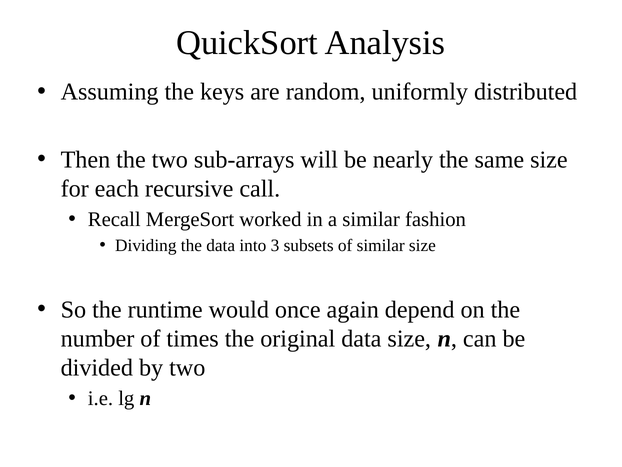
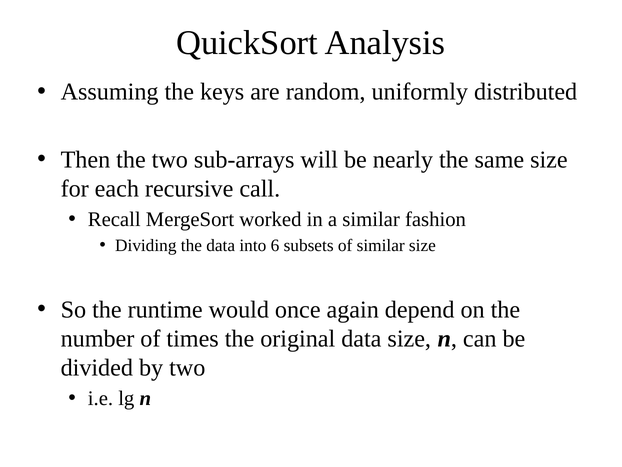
3: 3 -> 6
